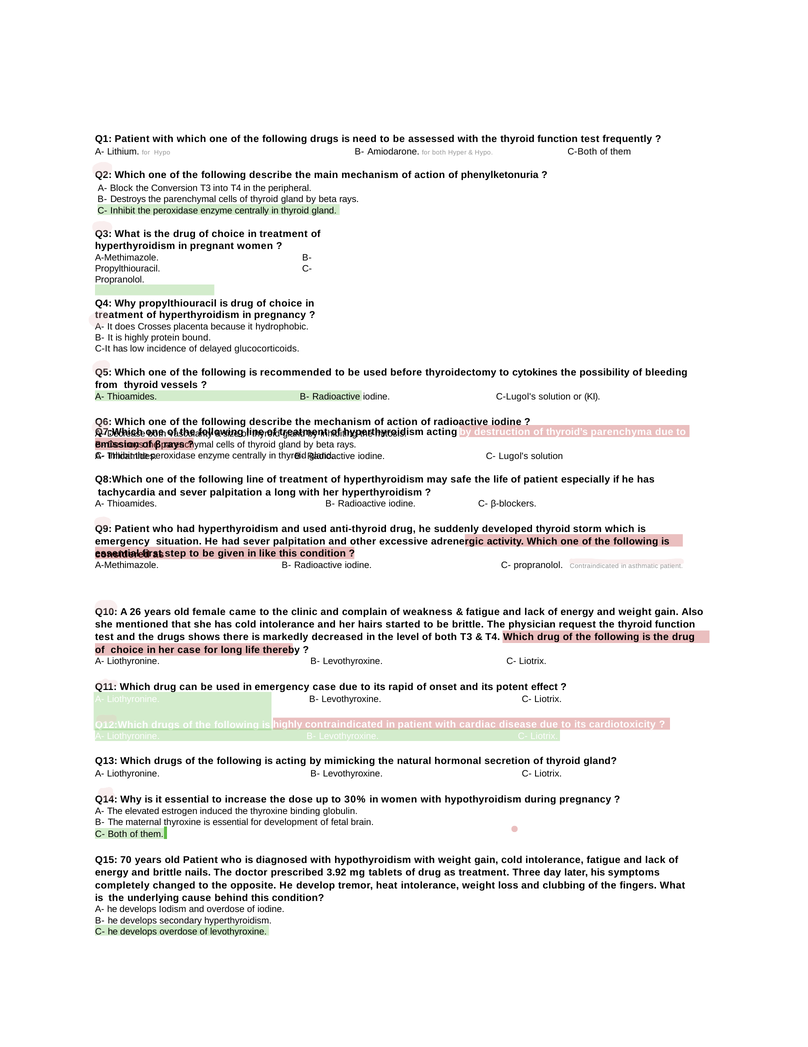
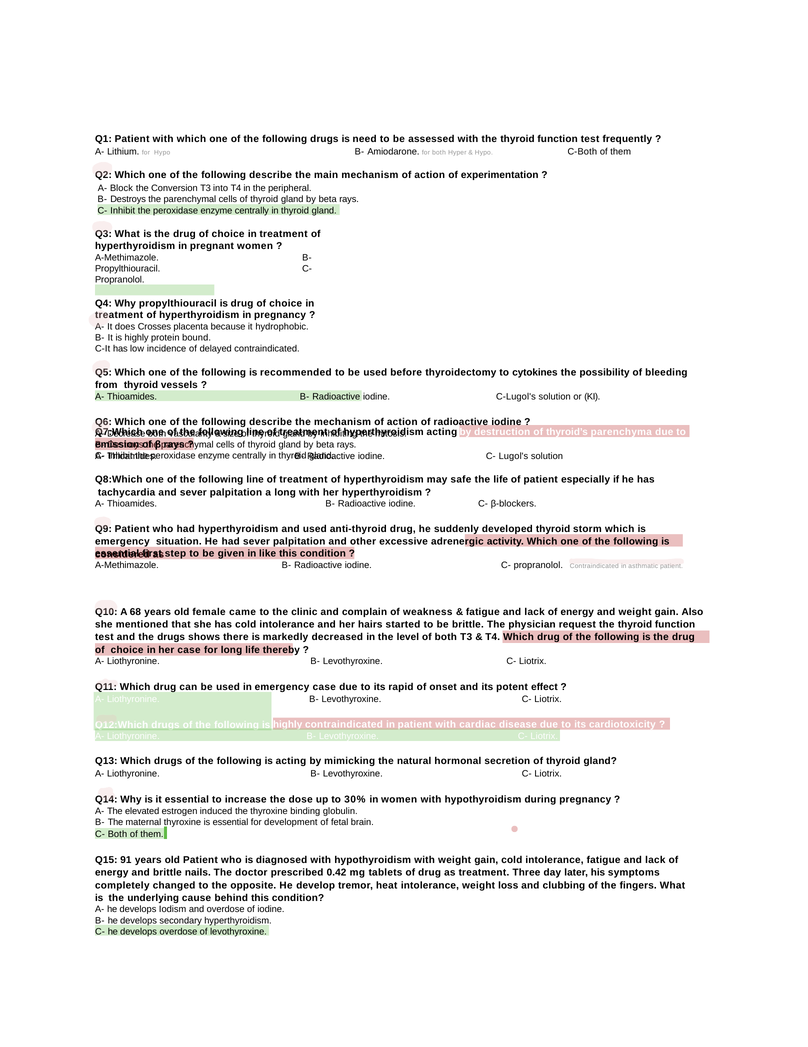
phenylketonuria: phenylketonuria -> experimentation
delayed glucocorticoids: glucocorticoids -> contraindicated
26: 26 -> 68
70: 70 -> 91
3.92: 3.92 -> 0.42
